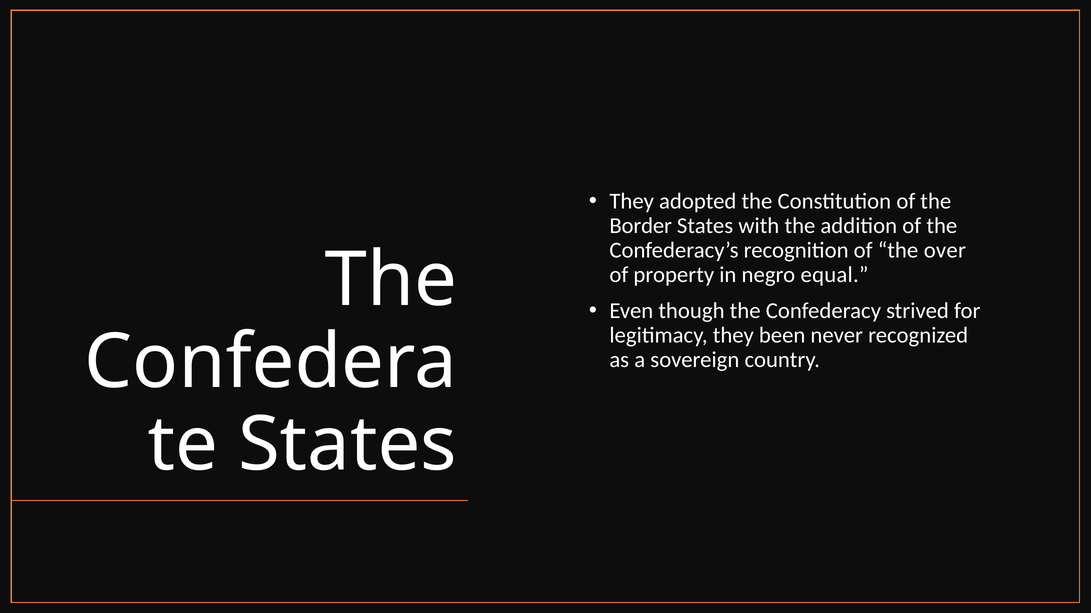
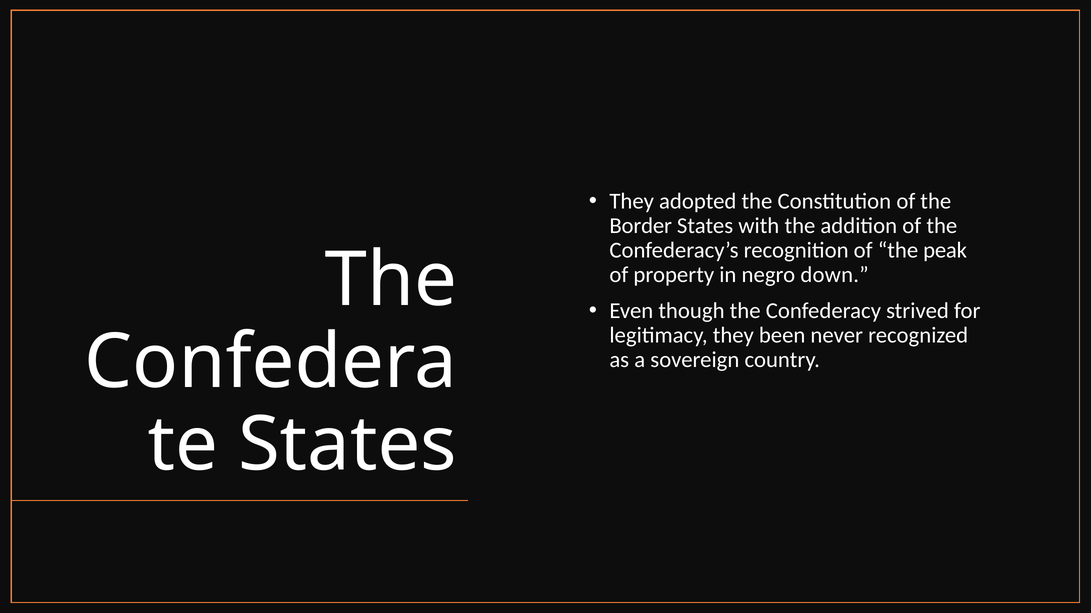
over: over -> peak
equal: equal -> down
